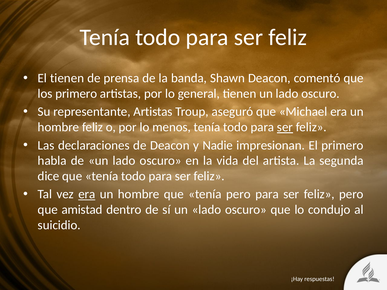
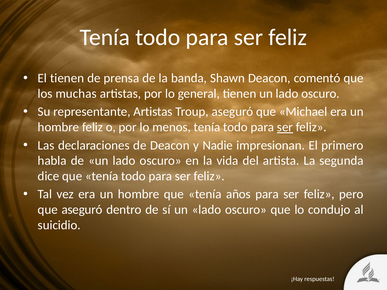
los primero: primero -> muchas
era at (87, 194) underline: present -> none
tenía pero: pero -> años
que amistad: amistad -> aseguró
